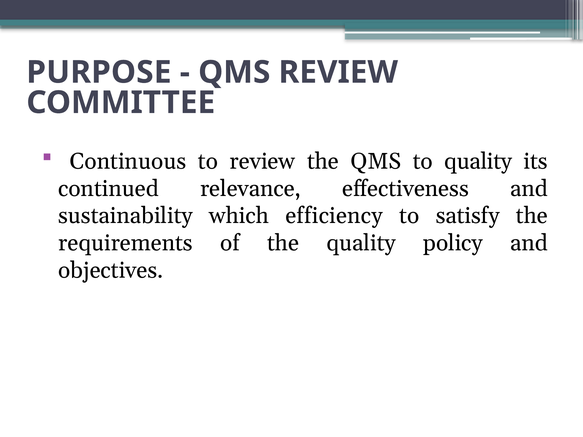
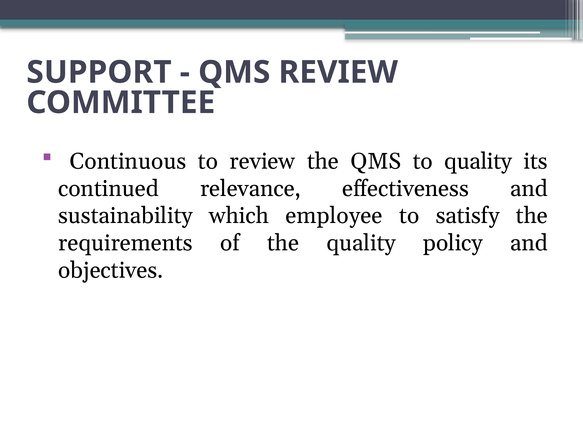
PURPOSE: PURPOSE -> SUPPORT
efficiency: efficiency -> employee
